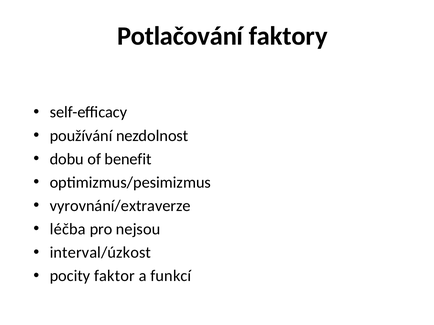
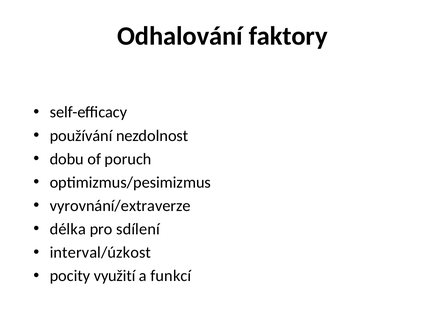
Potlačování: Potlačování -> Odhalování
benefit: benefit -> poruch
léčba: léčba -> délka
nejsou: nejsou -> sdílení
faktor: faktor -> využití
